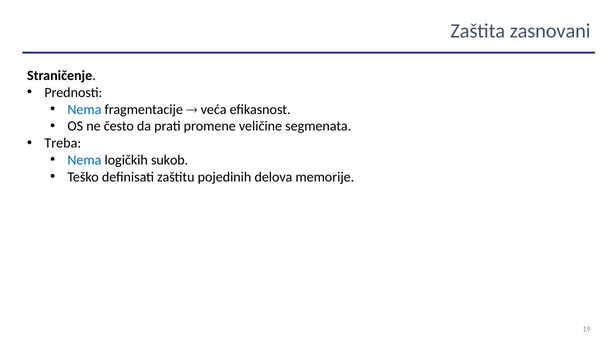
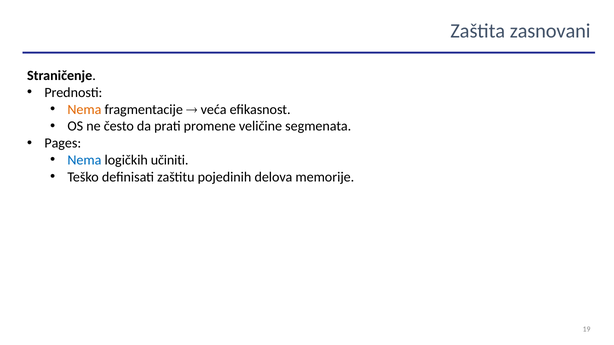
Nema at (84, 110) colour: blue -> orange
Treba: Treba -> Pages
sukob: sukob -> učiniti
